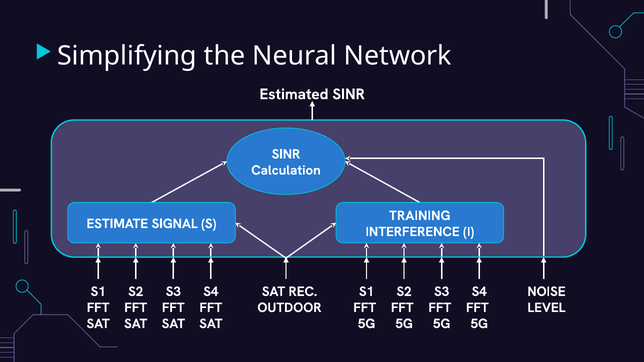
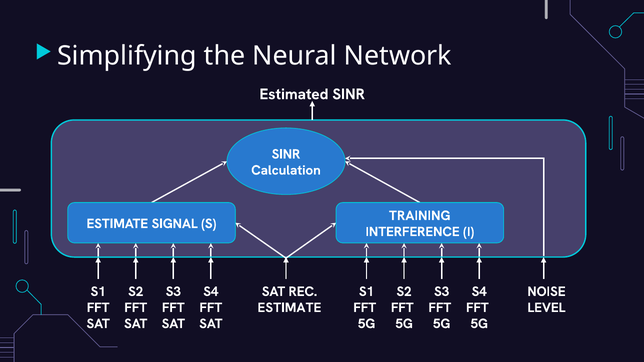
OUTDOOR at (289, 308): OUTDOOR -> ESTIMATE
